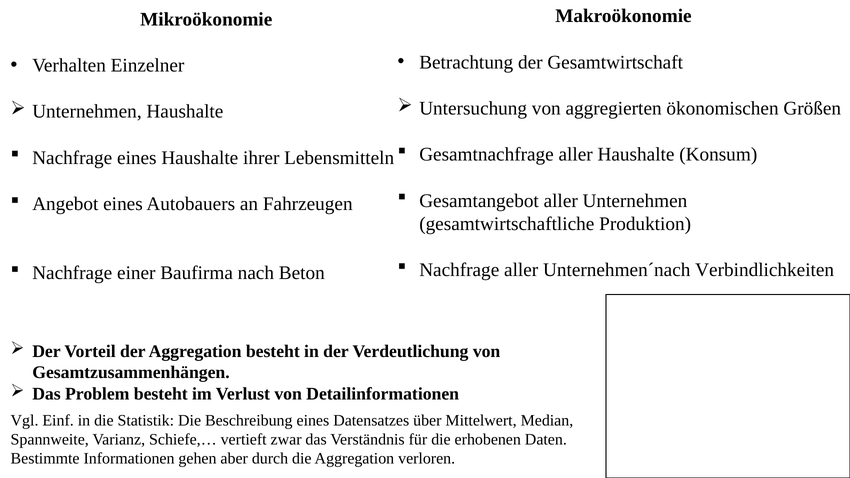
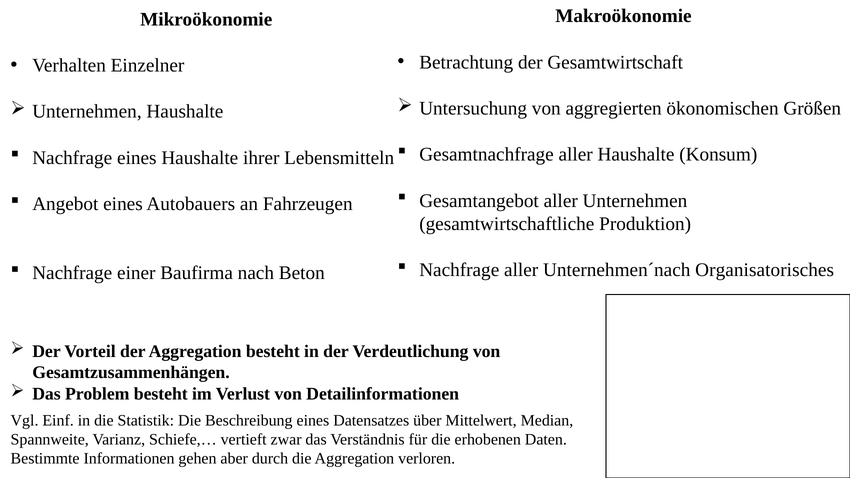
Verbindlichkeiten: Verbindlichkeiten -> Organisatorisches
